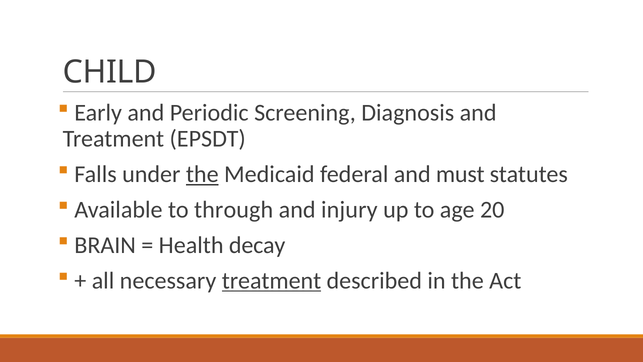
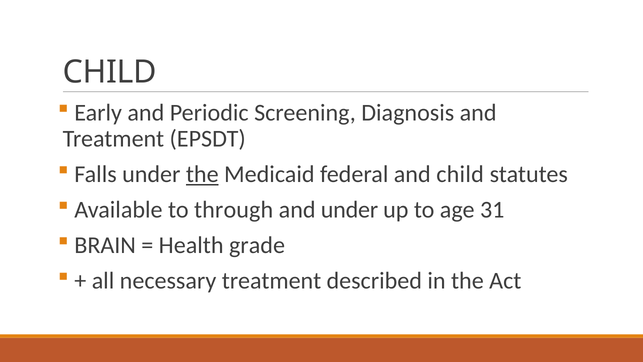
and must: must -> child
and injury: injury -> under
20: 20 -> 31
decay: decay -> grade
treatment at (271, 280) underline: present -> none
